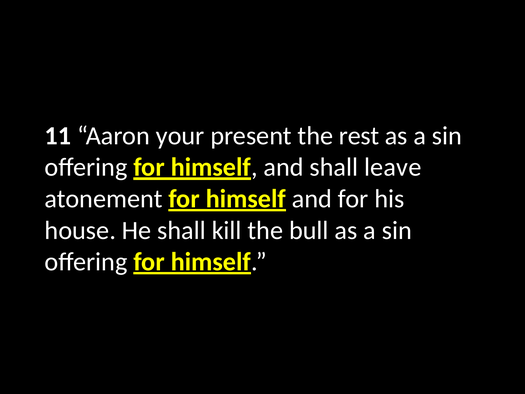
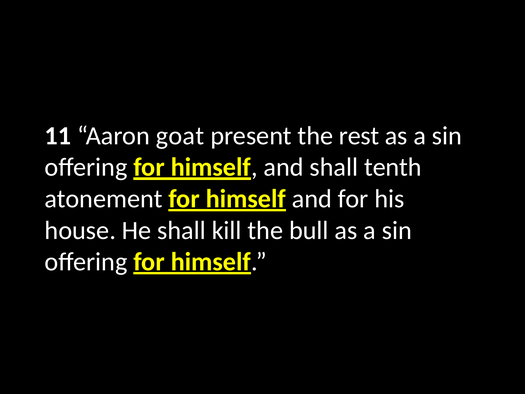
your: your -> goat
leave: leave -> tenth
